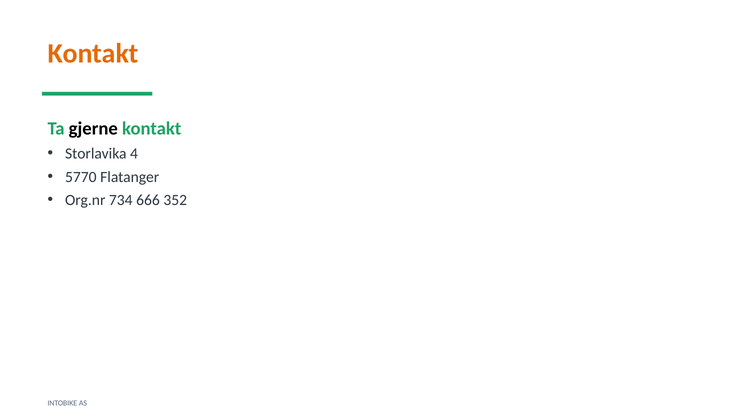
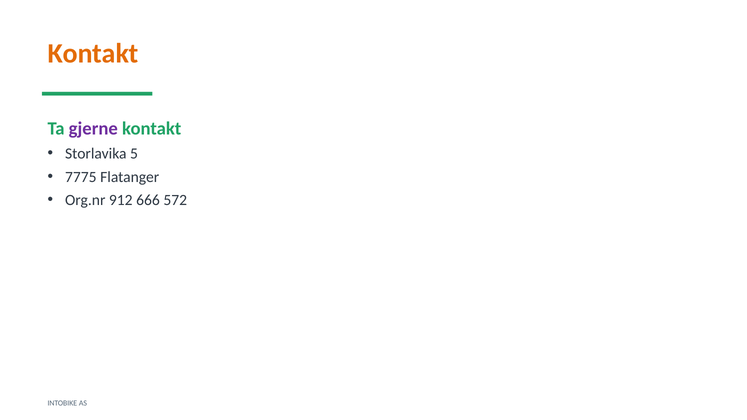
gjerne colour: black -> purple
4: 4 -> 5
5770: 5770 -> 7775
734: 734 -> 912
352: 352 -> 572
